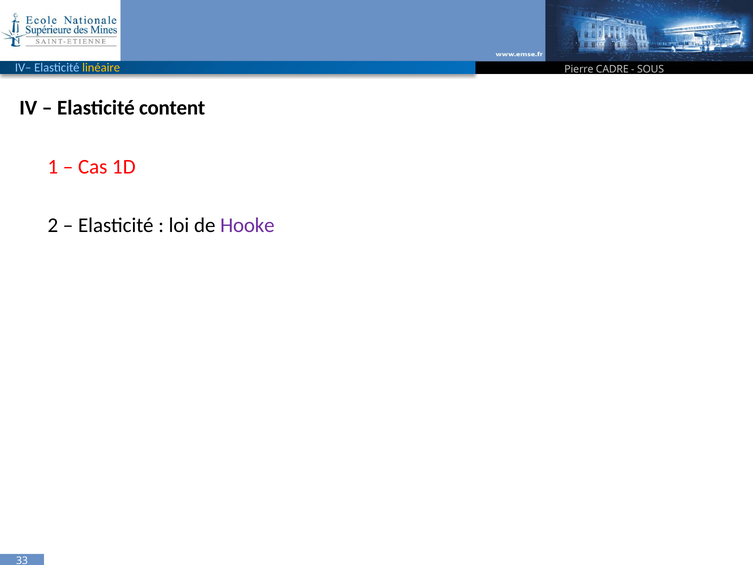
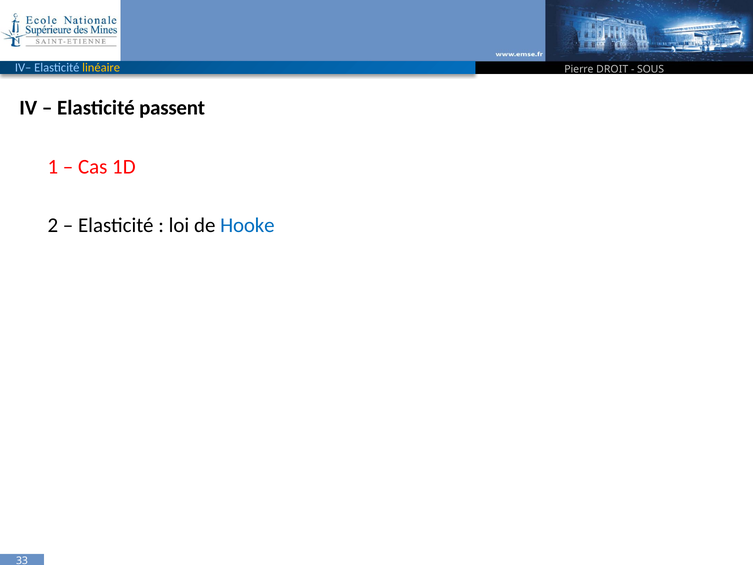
CADRE: CADRE -> DROIT
content: content -> passent
Hooke colour: purple -> blue
